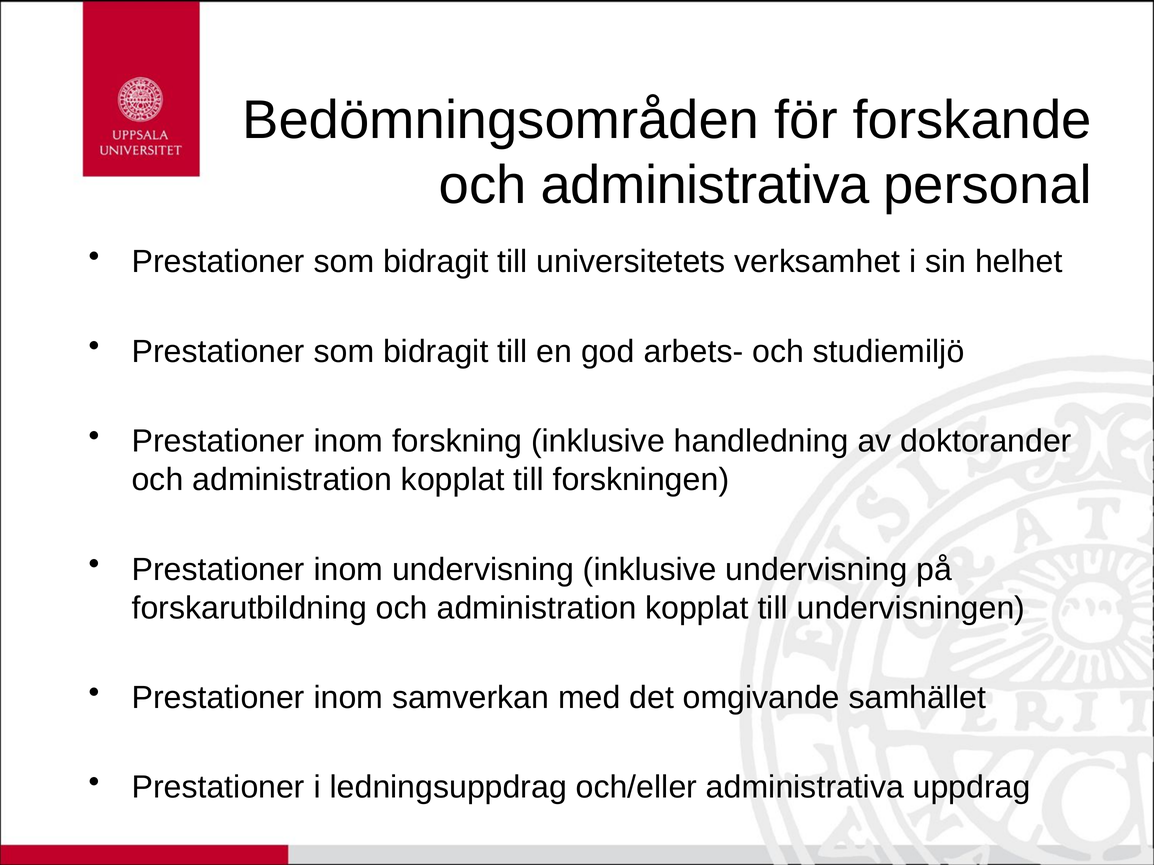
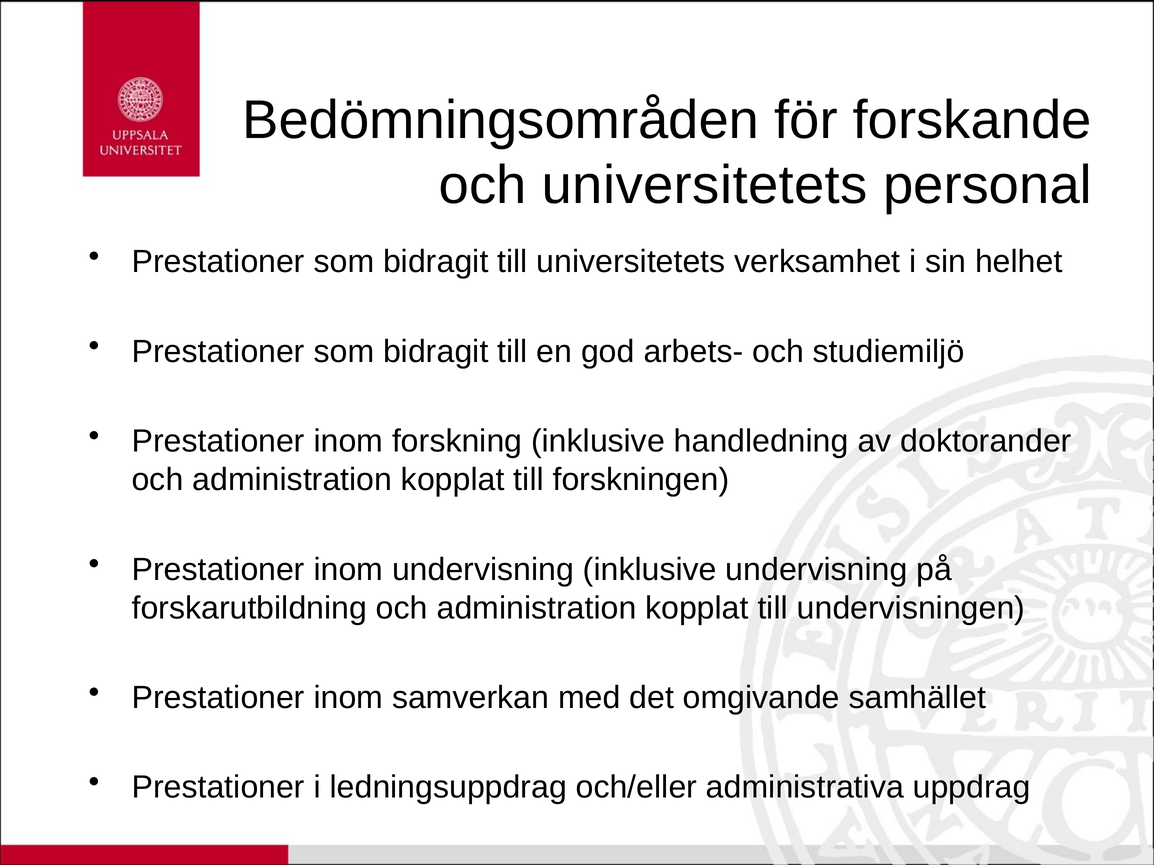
och administrativa: administrativa -> universitetets
